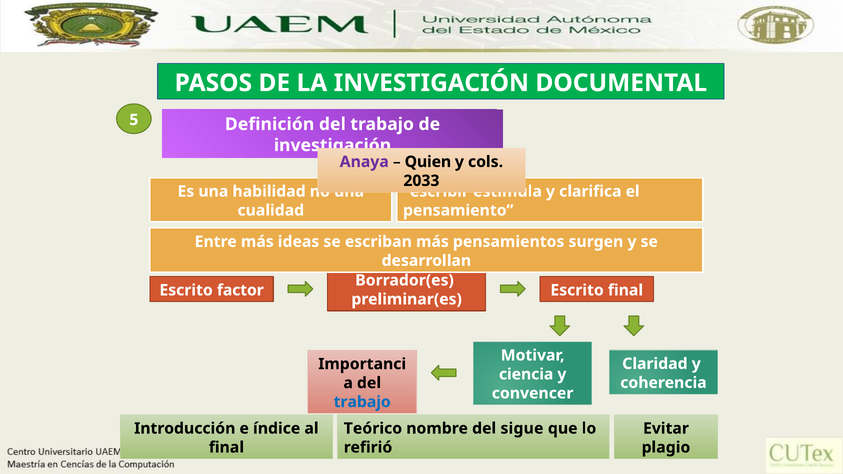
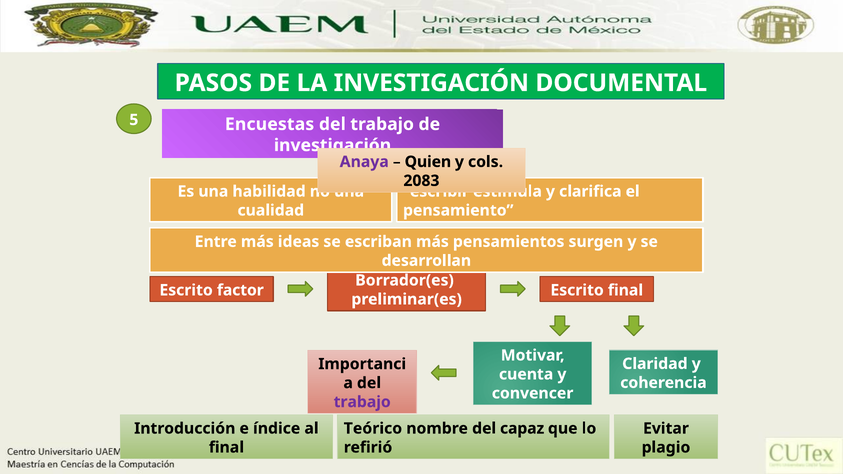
Definición: Definición -> Encuestas
2033: 2033 -> 2083
ciencia: ciencia -> cuenta
trabajo at (362, 402) colour: blue -> purple
sigue: sigue -> capaz
